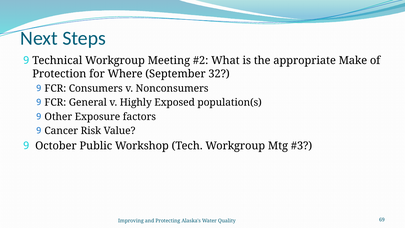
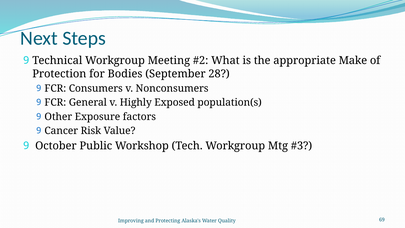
Where: Where -> Bodies
32: 32 -> 28
